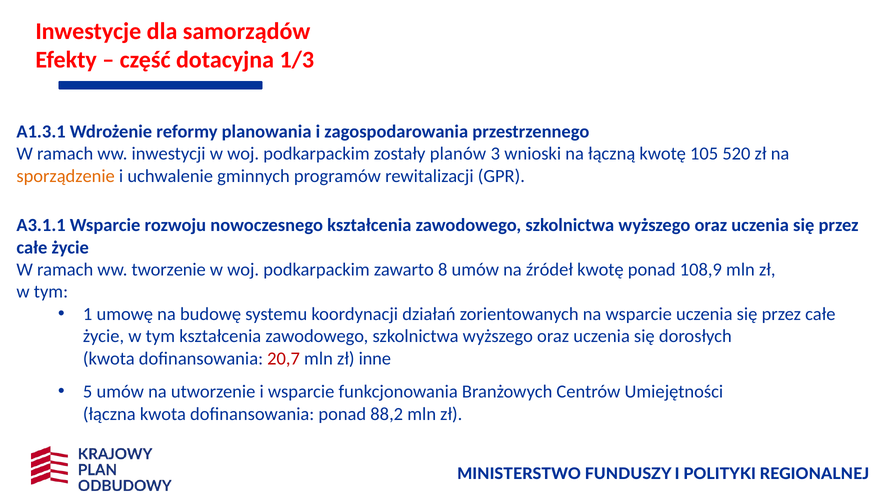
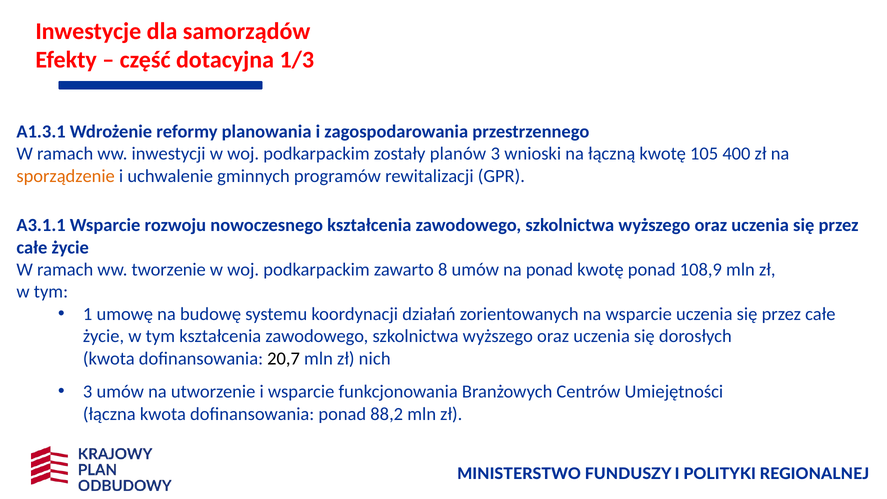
520: 520 -> 400
na źródeł: źródeł -> ponad
20,7 colour: red -> black
inne: inne -> nich
5 at (88, 392): 5 -> 3
